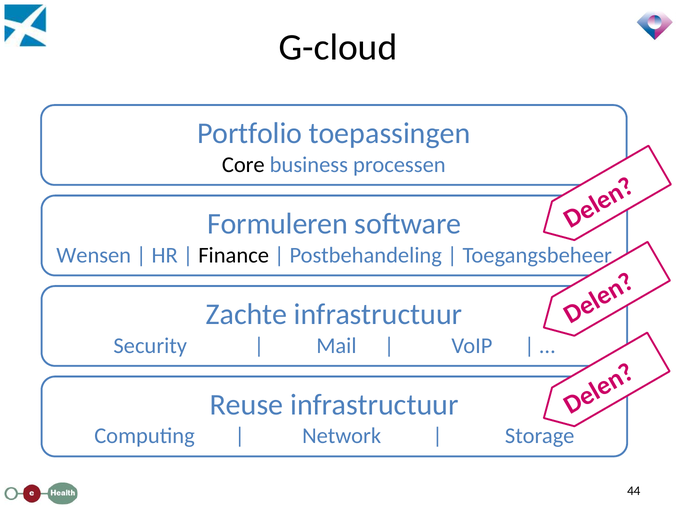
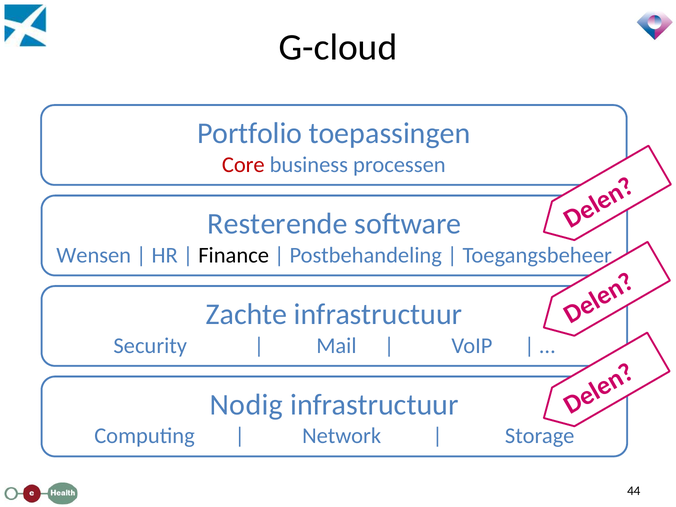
Core colour: black -> red
Formuleren: Formuleren -> Resterende
Reuse: Reuse -> Nodig
